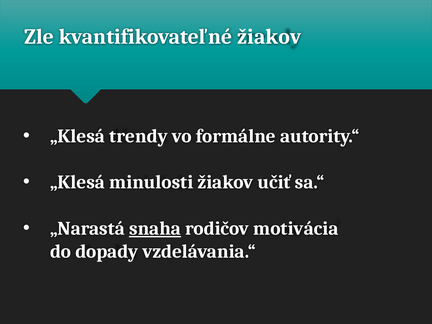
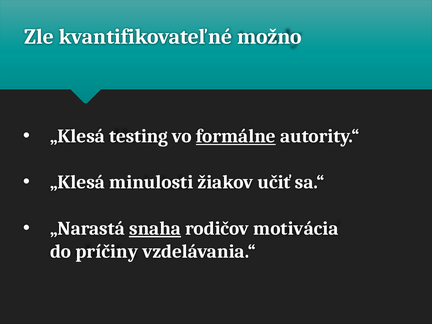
kvantifikovateľné žiakov: žiakov -> možno
trendy: trendy -> testing
formálne underline: none -> present
dopady: dopady -> príčiny
